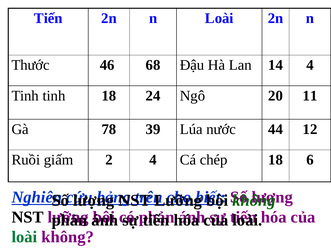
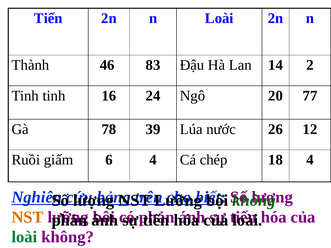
Thước: Thước -> Thành
68: 68 -> 83
14 4: 4 -> 2
tinh 18: 18 -> 16
11: 11 -> 77
44: 44 -> 26
2: 2 -> 6
18 6: 6 -> 4
NST at (28, 217) colour: black -> orange
